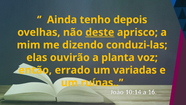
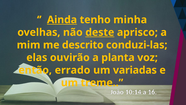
Ainda underline: none -> present
depois: depois -> minha
dizendo: dizendo -> descrito
ruínas: ruínas -> treme
